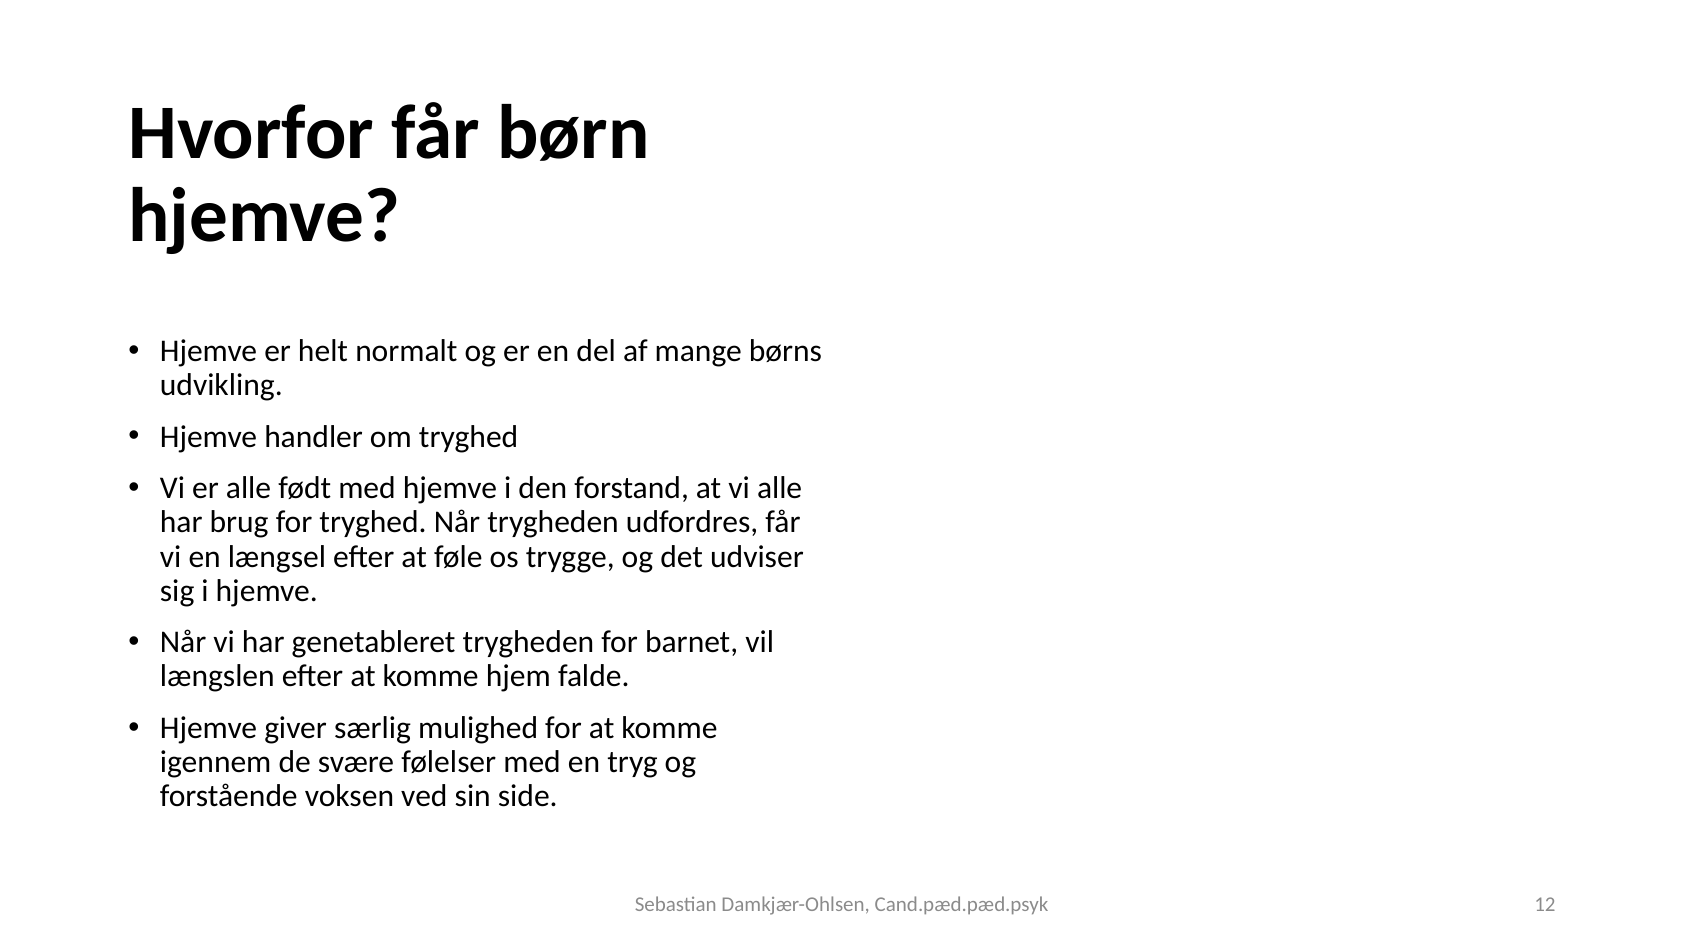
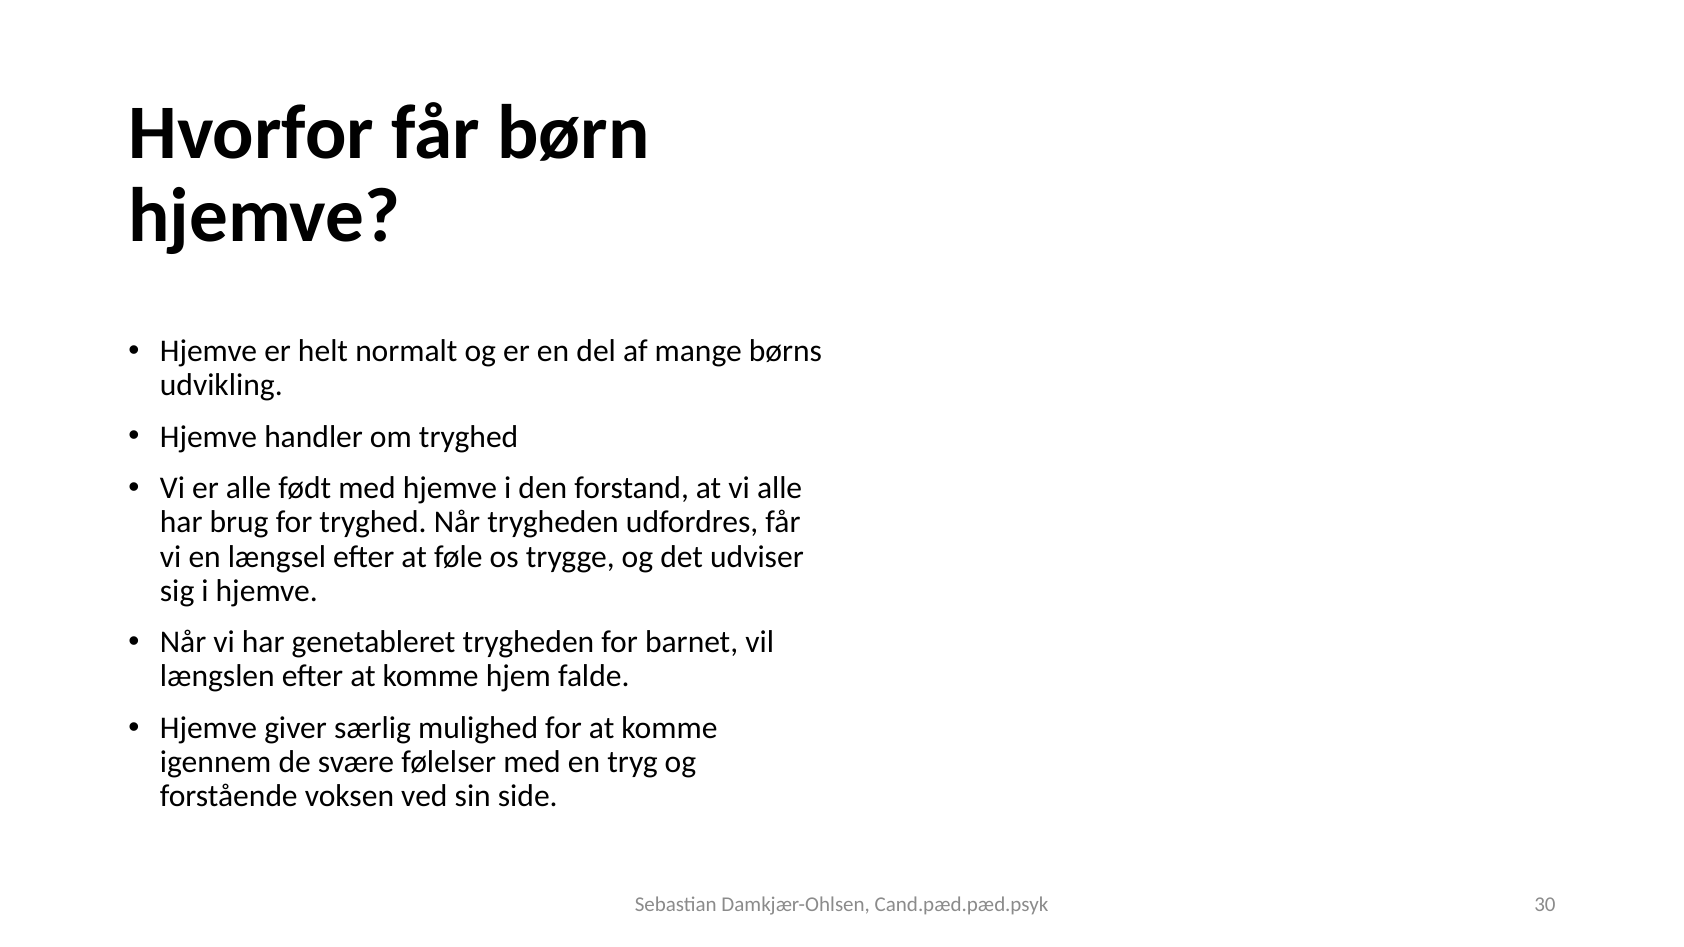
12: 12 -> 30
